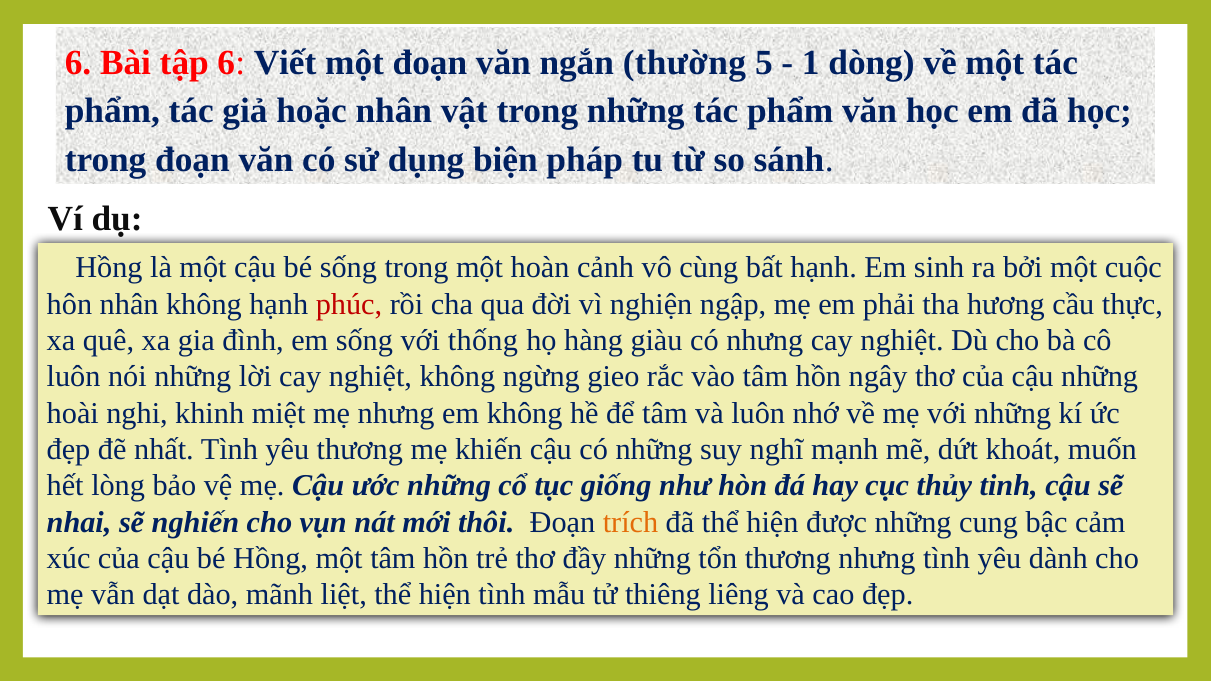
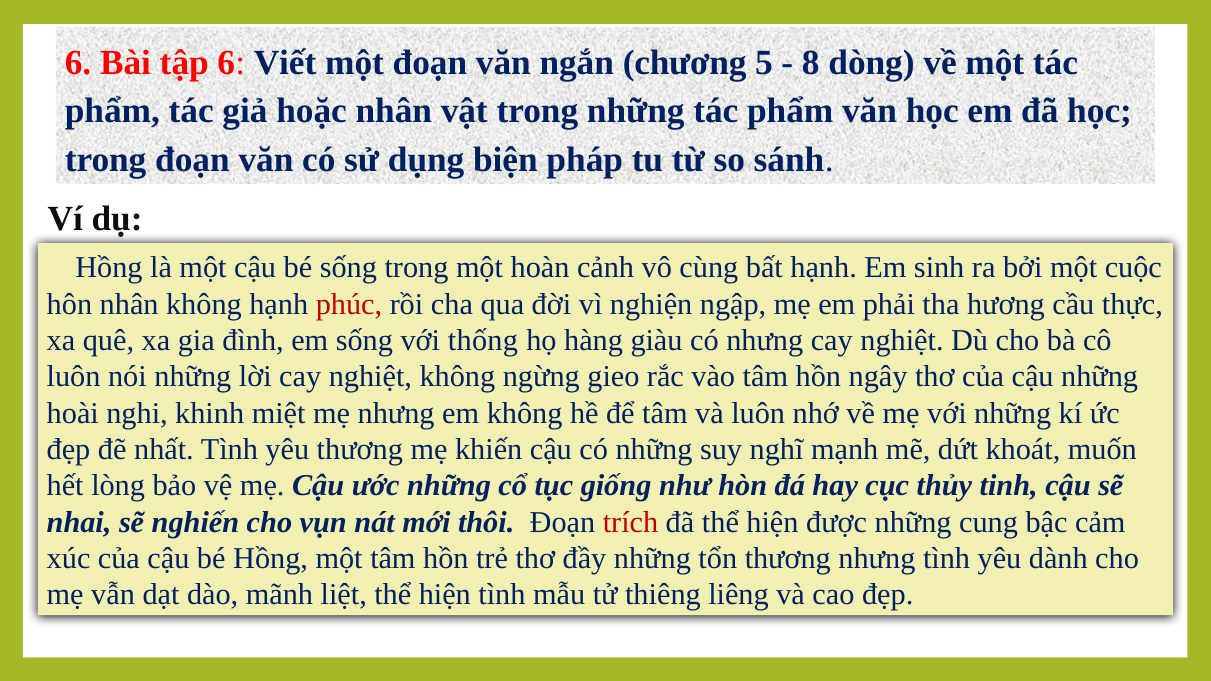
thường: thường -> chương
1: 1 -> 8
trích colour: orange -> red
